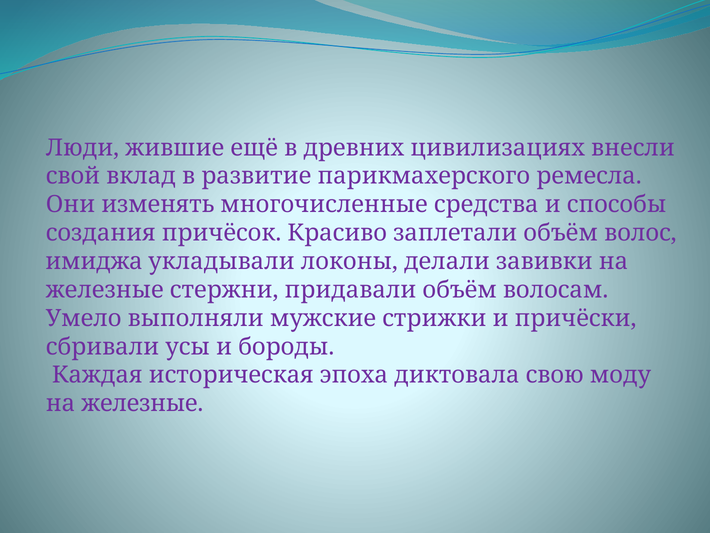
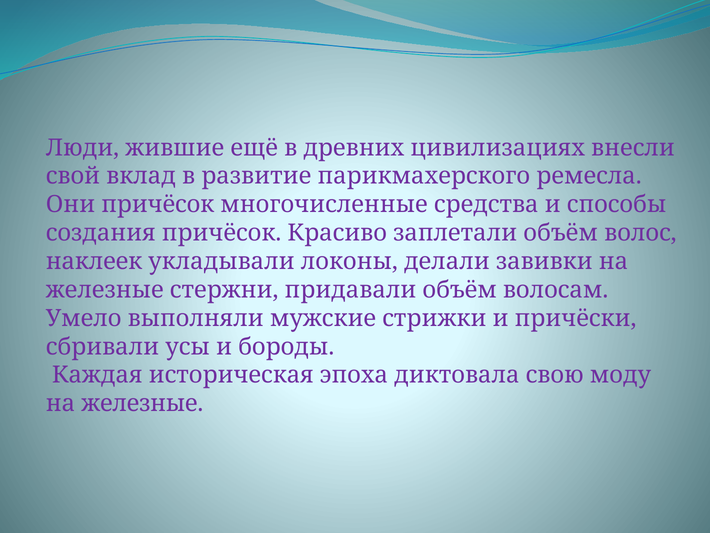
Они изменять: изменять -> причёсок
имиджа: имиджа -> наклеек
